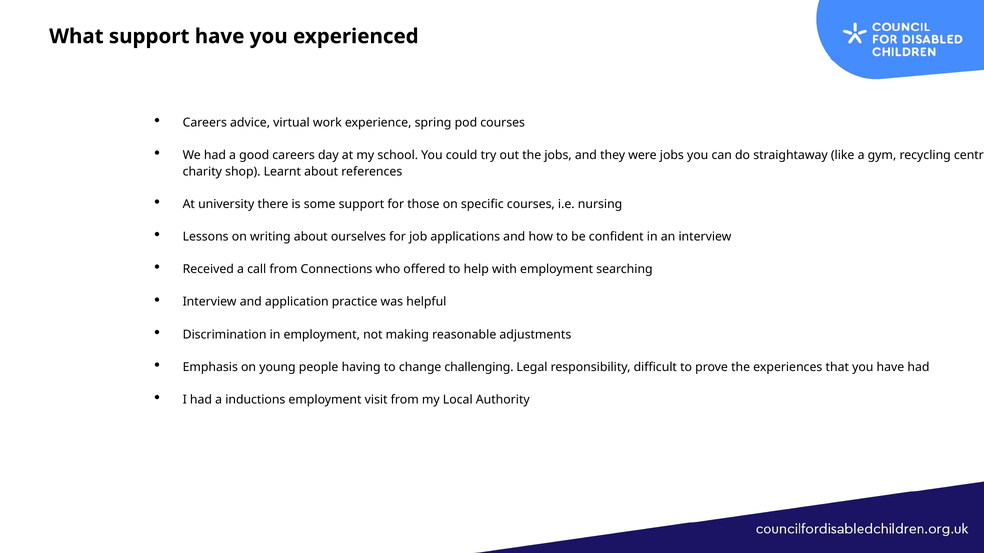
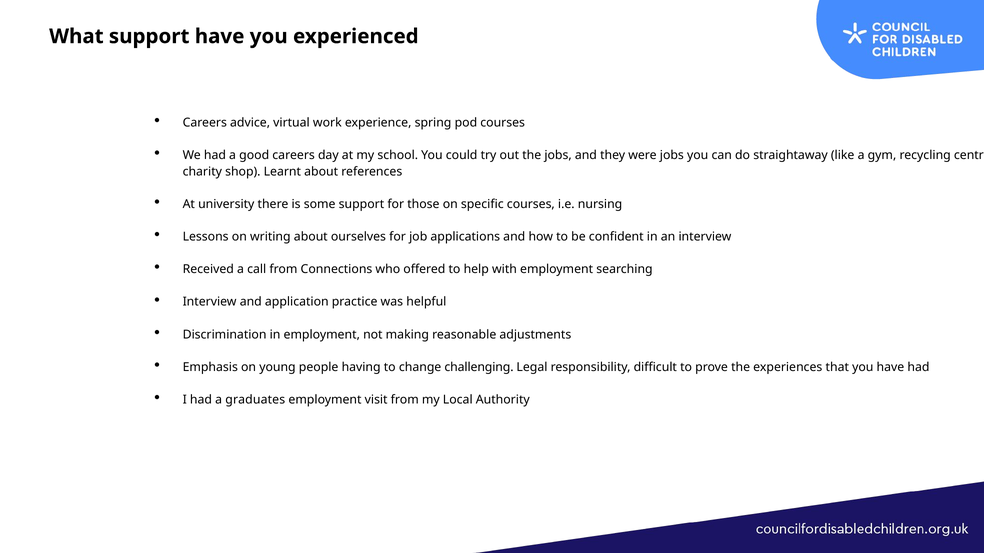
inductions: inductions -> graduates
